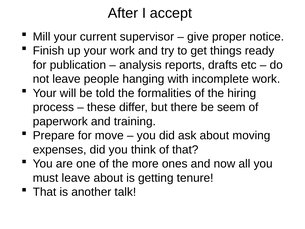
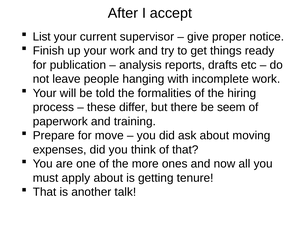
Mill: Mill -> List
must leave: leave -> apply
